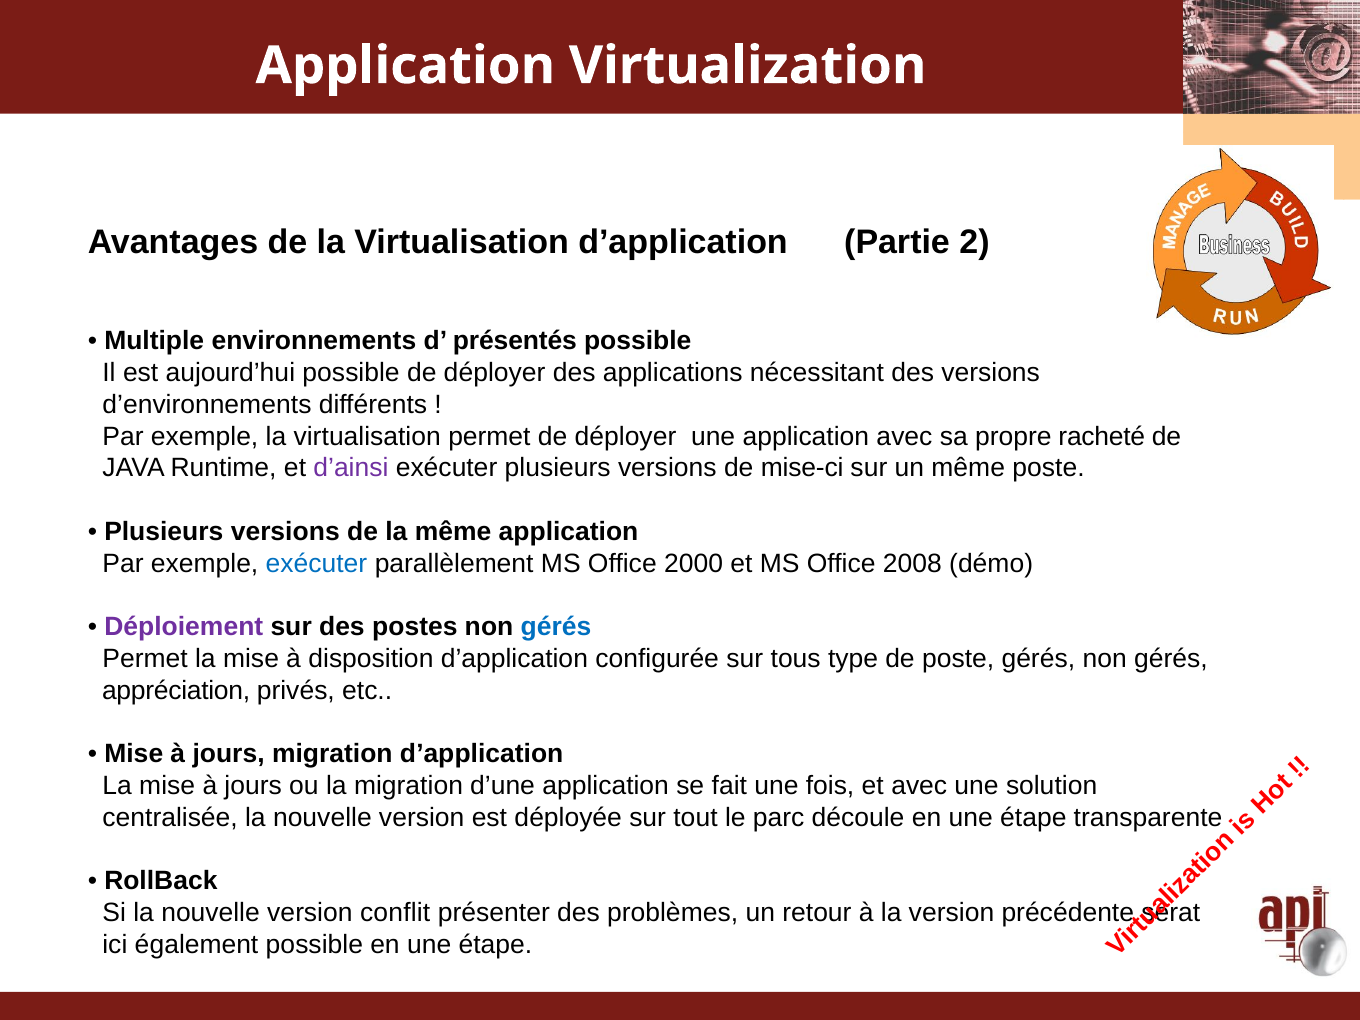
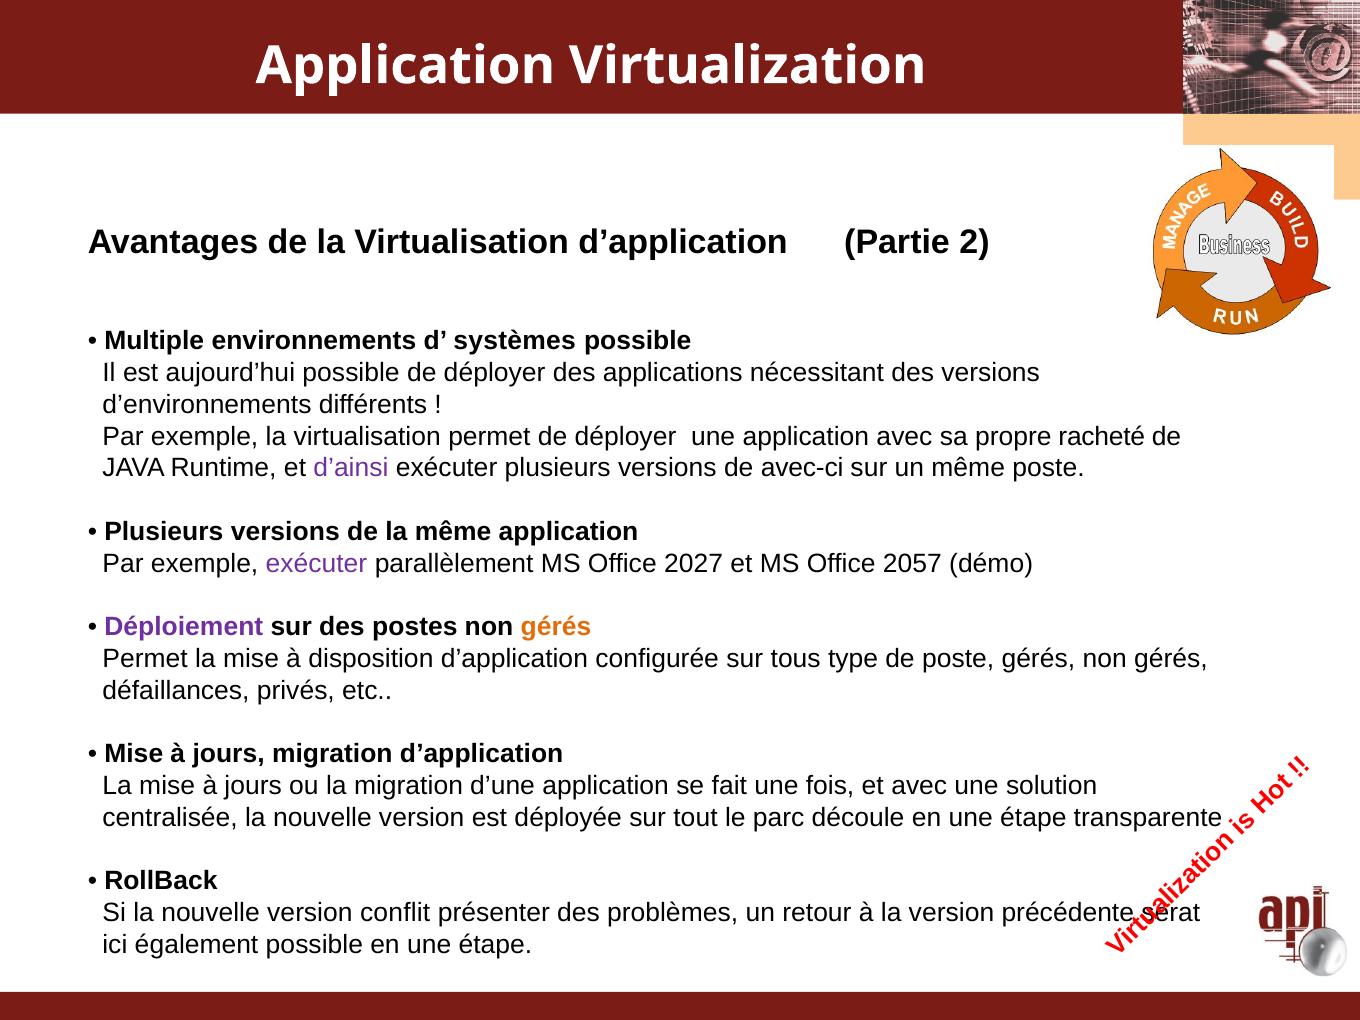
d présentés: présentés -> systèmes
mise-ci: mise-ci -> avec-ci
exécuter at (316, 563) colour: blue -> purple
2000: 2000 -> 2027
2008: 2008 -> 2057
gérés at (556, 627) colour: blue -> orange
appréciation: appréciation -> défaillances
